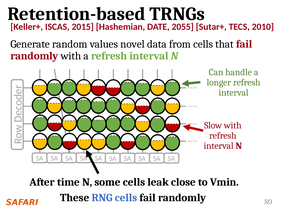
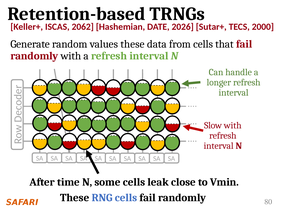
2015: 2015 -> 2062
2055: 2055 -> 2026
2010: 2010 -> 2000
values novel: novel -> these
